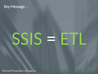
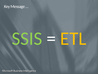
ETL colour: light green -> yellow
